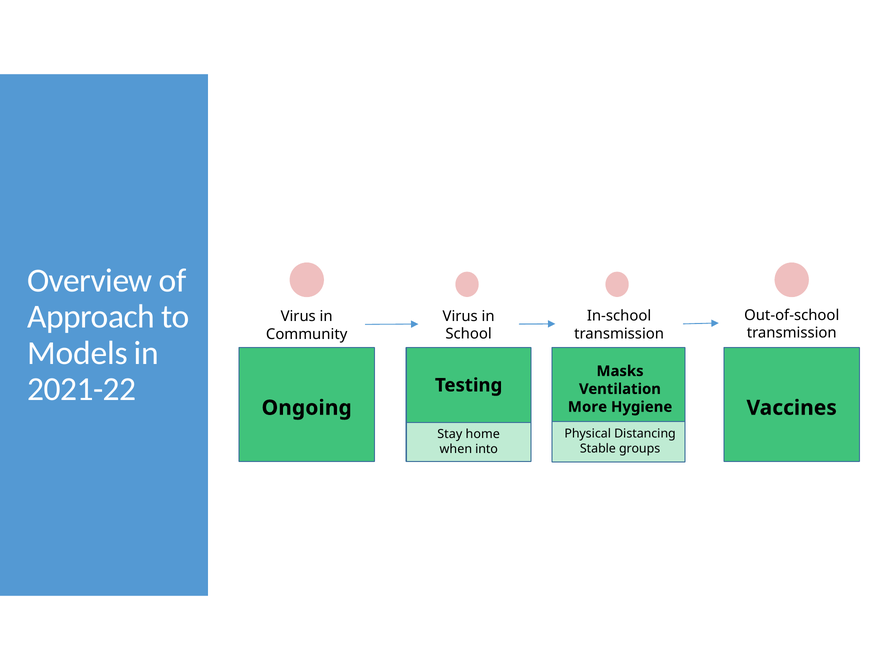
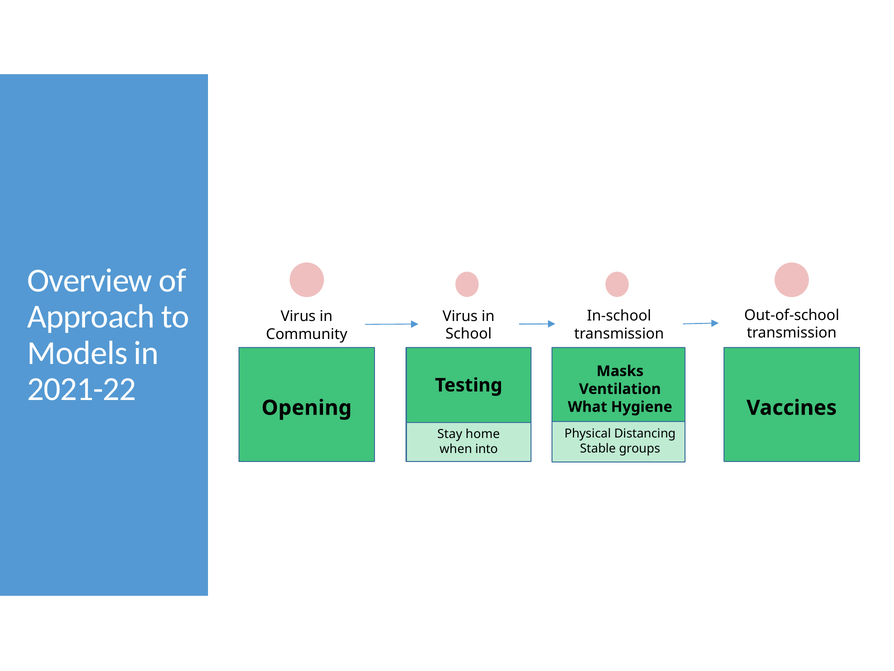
Ongoing: Ongoing -> Opening
More: More -> What
